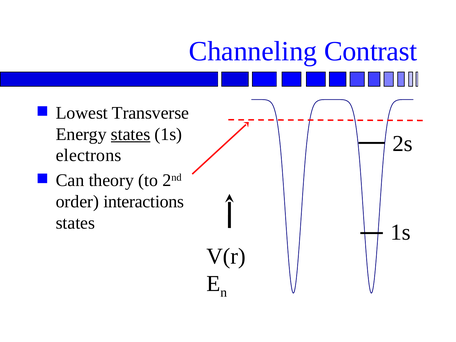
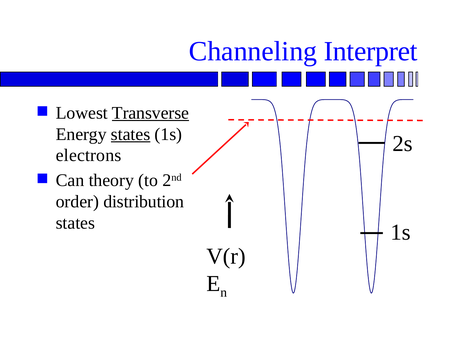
Contrast: Contrast -> Interpret
Transverse underline: none -> present
interactions: interactions -> distribution
